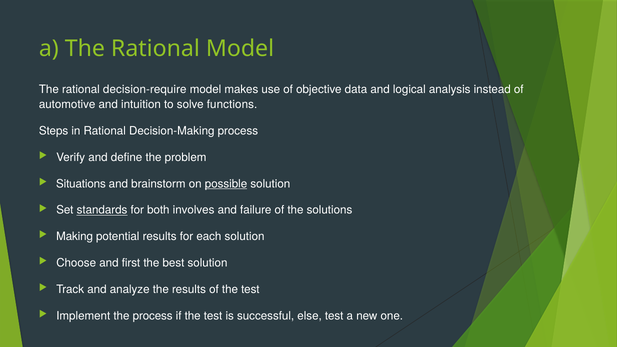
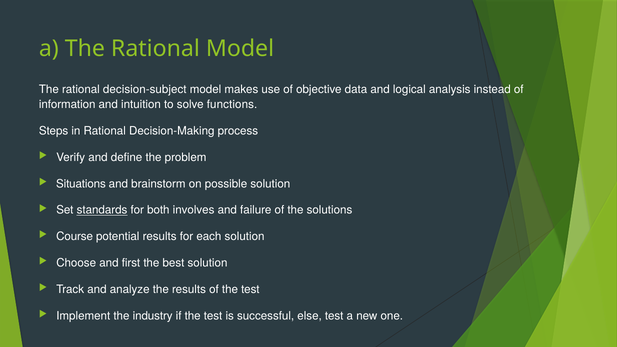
decision-require: decision-require -> decision-subject
automotive: automotive -> information
possible underline: present -> none
Making: Making -> Course
the process: process -> industry
